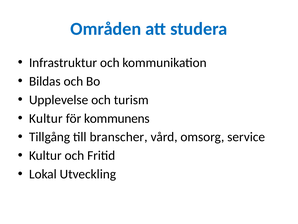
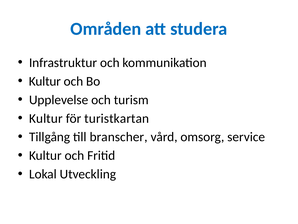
Bildas at (45, 81): Bildas -> Kultur
kommunens: kommunens -> turistkartan
